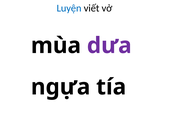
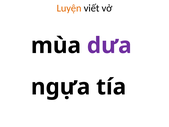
Luyện colour: blue -> orange
